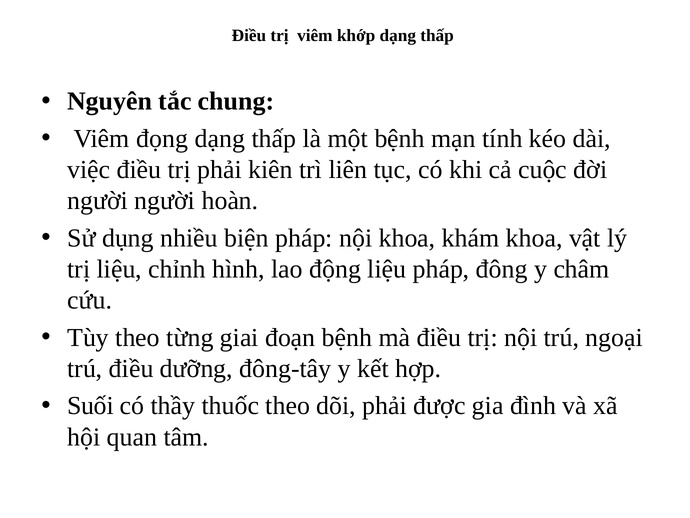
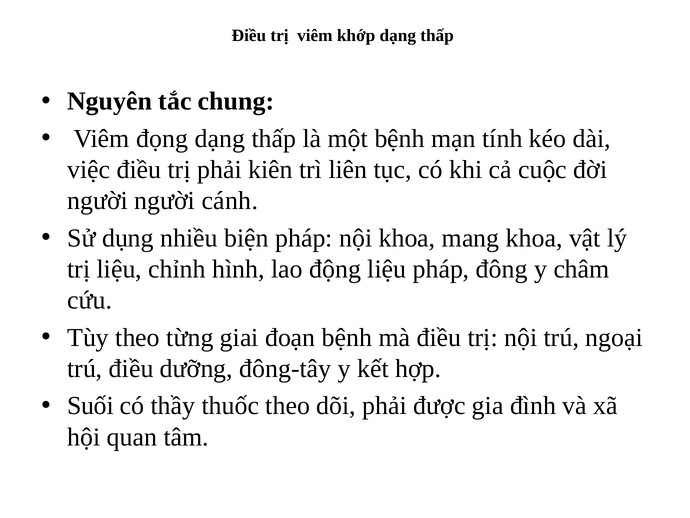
hoàn: hoàn -> cánh
khám: khám -> mang
